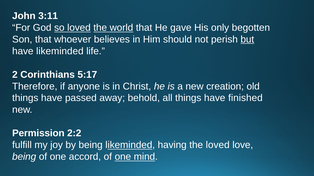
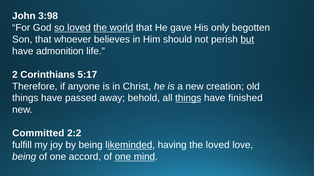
3:11: 3:11 -> 3:98
have likeminded: likeminded -> admonition
things at (188, 98) underline: none -> present
Permission: Permission -> Committed
